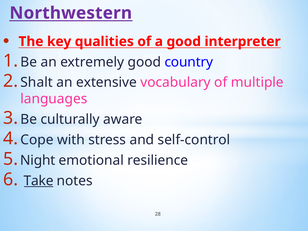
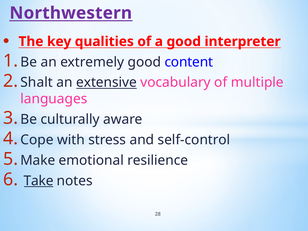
country: country -> content
extensive underline: none -> present
Night: Night -> Make
